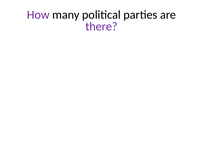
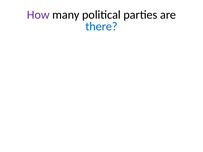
there colour: purple -> blue
